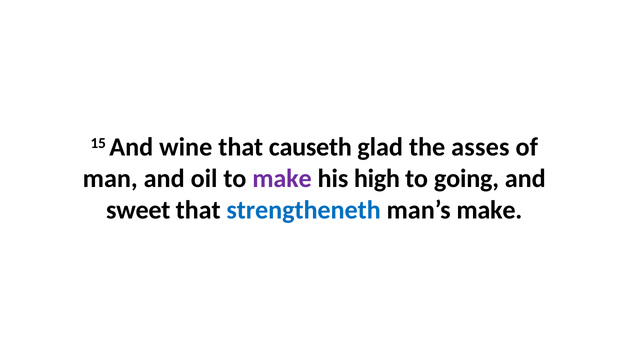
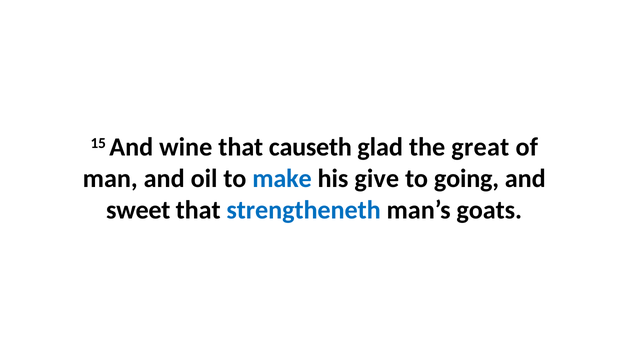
asses: asses -> great
make at (282, 179) colour: purple -> blue
high: high -> give
man’s make: make -> goats
